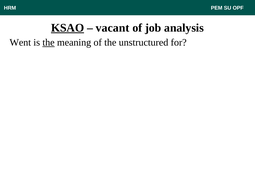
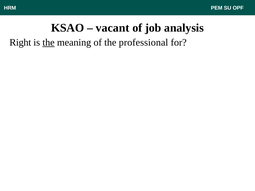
KSAO underline: present -> none
Went: Went -> Right
unstructured: unstructured -> professional
